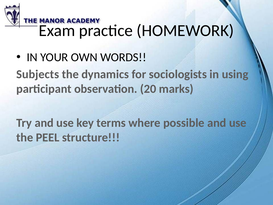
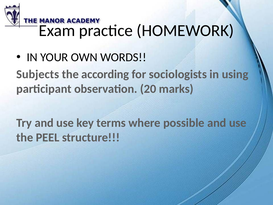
dynamics: dynamics -> according
